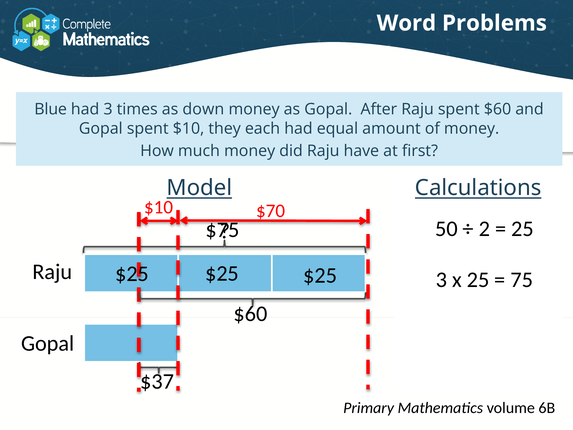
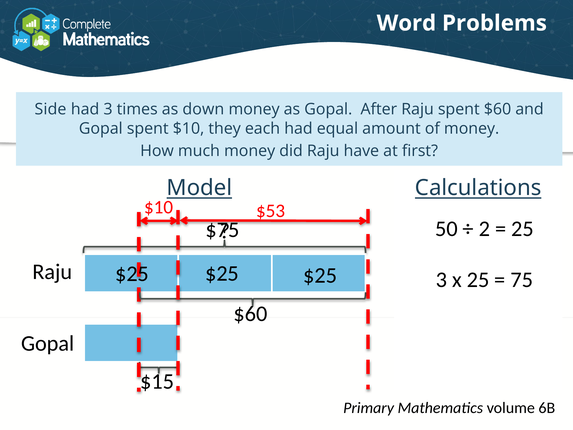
Blue: Blue -> Side
$70: $70 -> $53
$37: $37 -> $15
